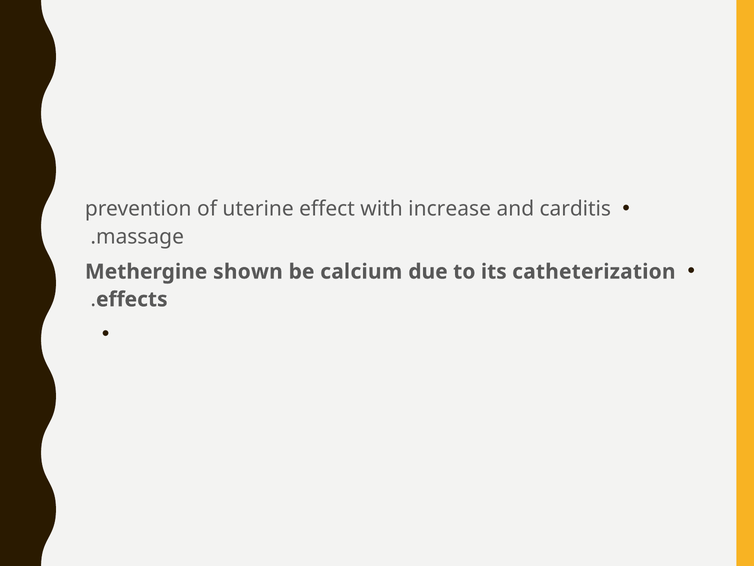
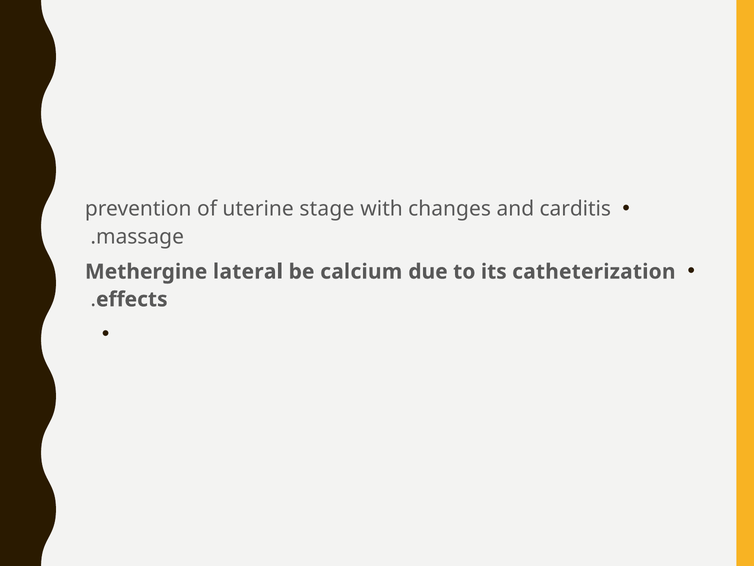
effect: effect -> stage
increase: increase -> changes
shown: shown -> lateral
